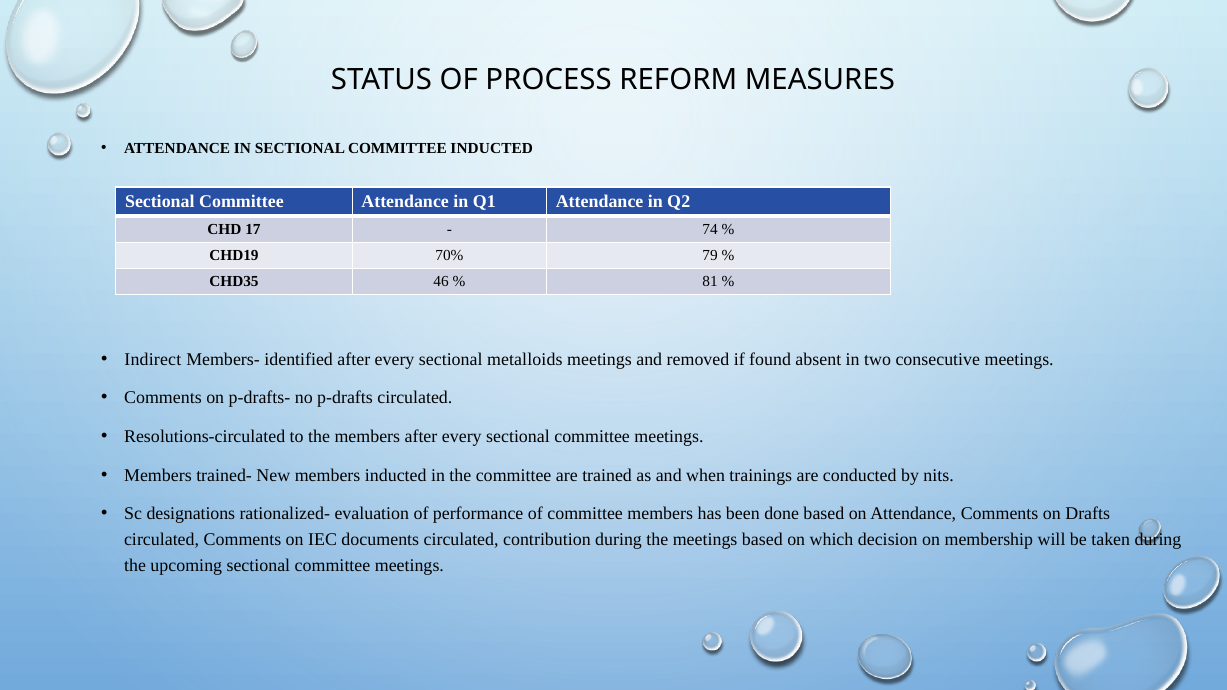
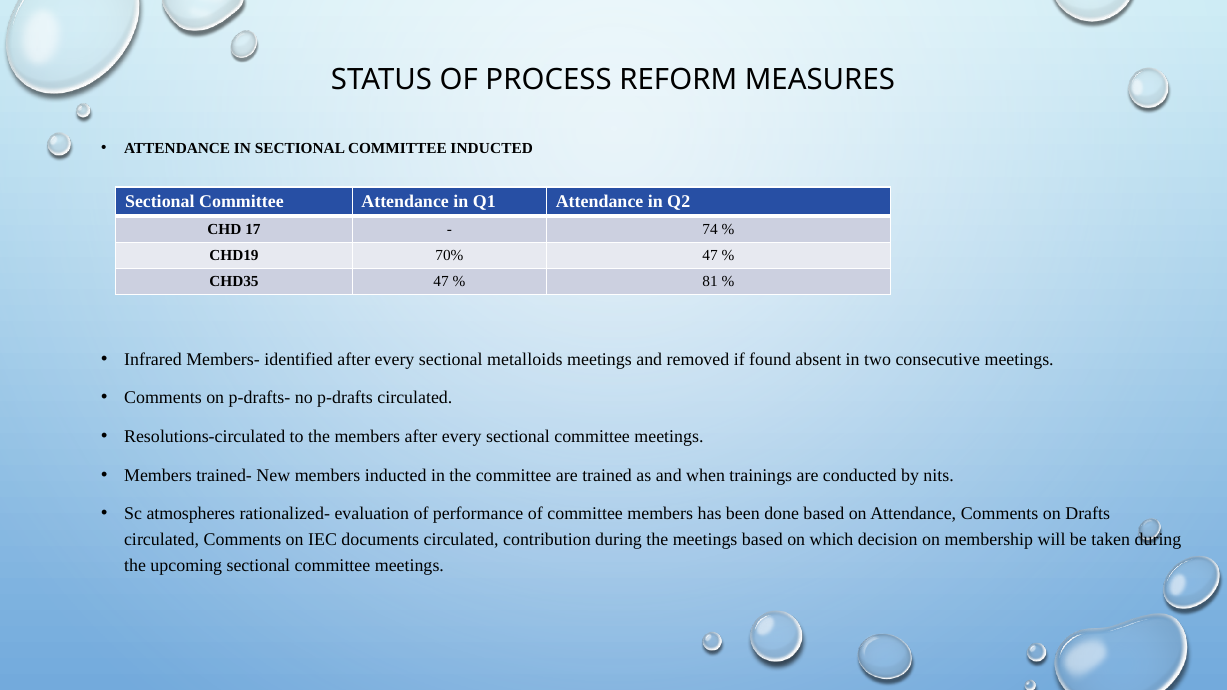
70% 79: 79 -> 47
CHD35 46: 46 -> 47
Indirect: Indirect -> Infrared
designations: designations -> atmospheres
